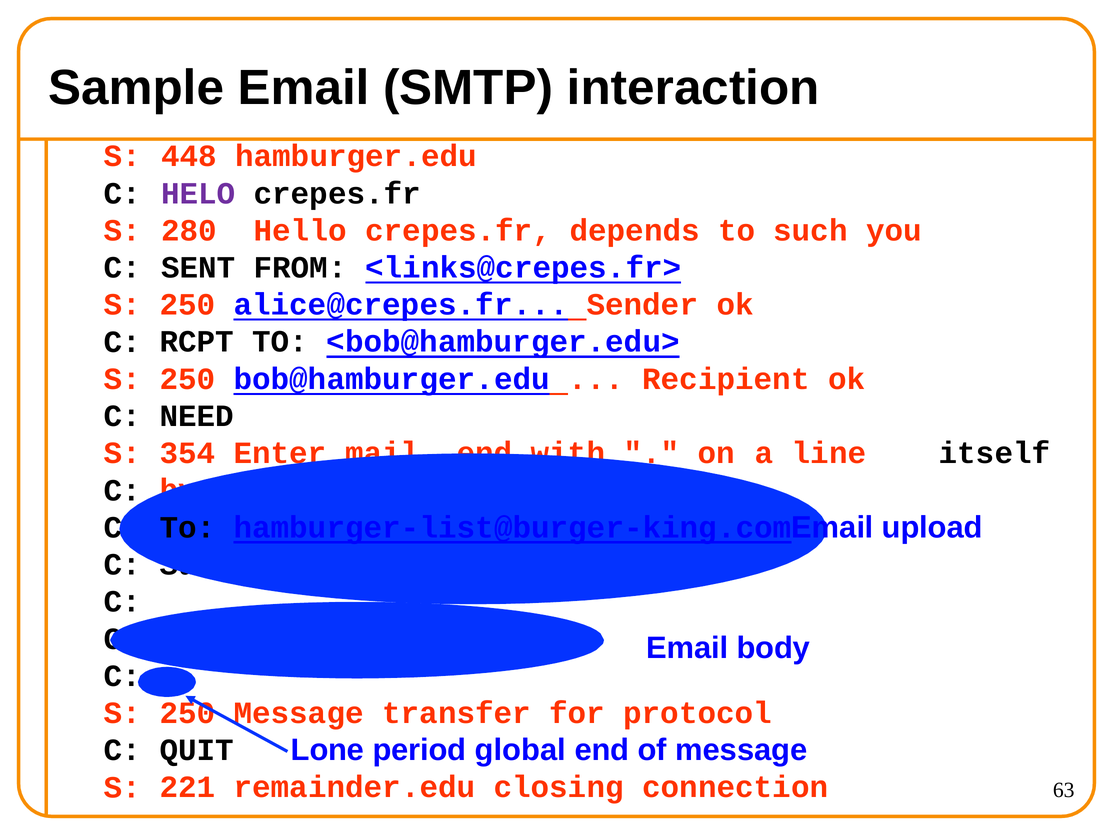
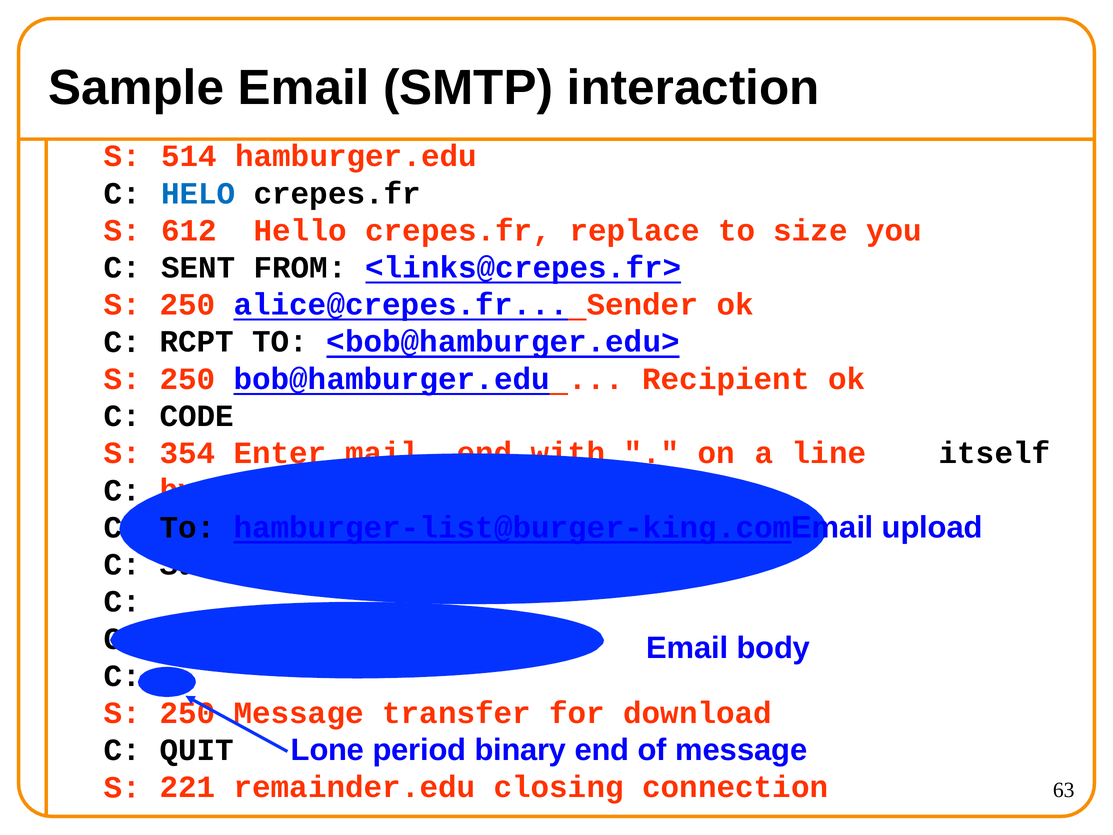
448: 448 -> 514
HELO colour: purple -> blue
280: 280 -> 612
depends: depends -> replace
such: such -> size
NEED: NEED -> CODE
protocol: protocol -> download
global: global -> binary
